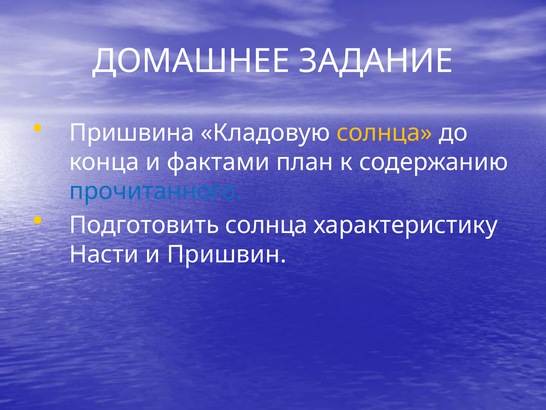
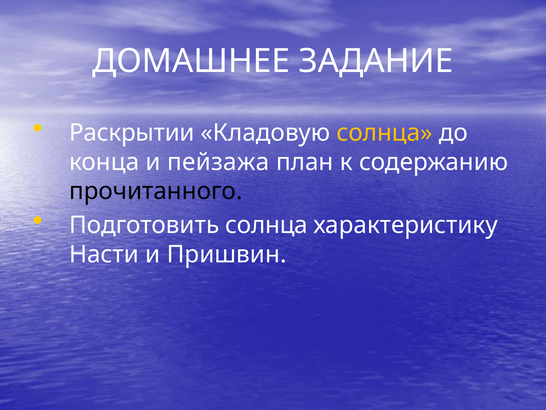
Пришвина: Пришвина -> Раскрытии
фактами: фактами -> пейзажа
прочитанного colour: blue -> black
